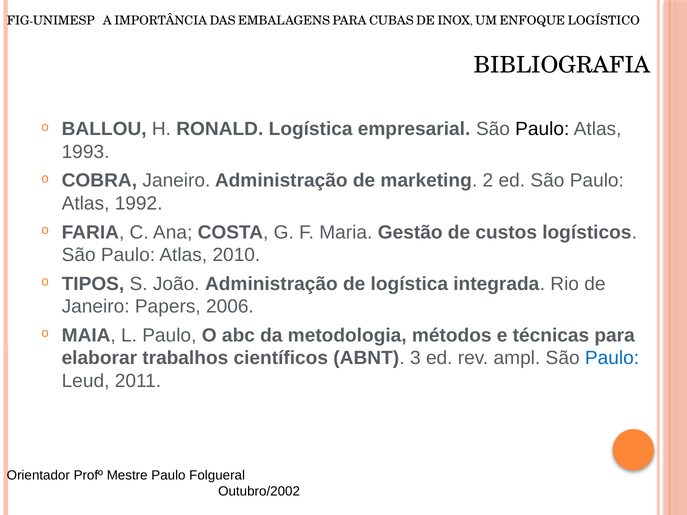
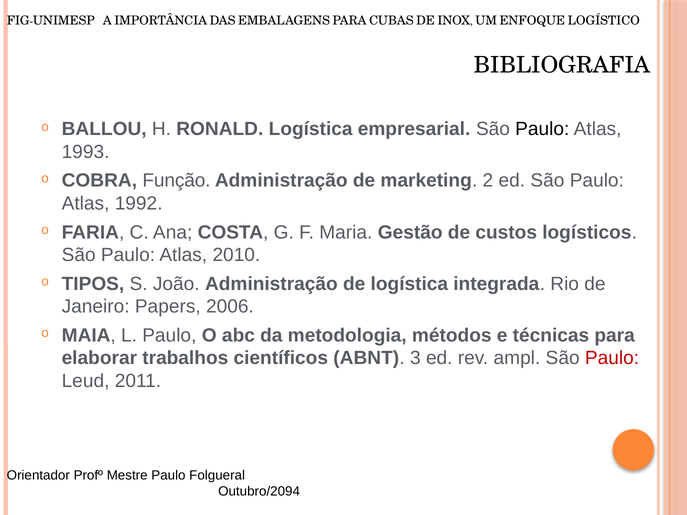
COBRA Janeiro: Janeiro -> Função
Paulo at (612, 358) colour: blue -> red
Outubro/2002: Outubro/2002 -> Outubro/2094
